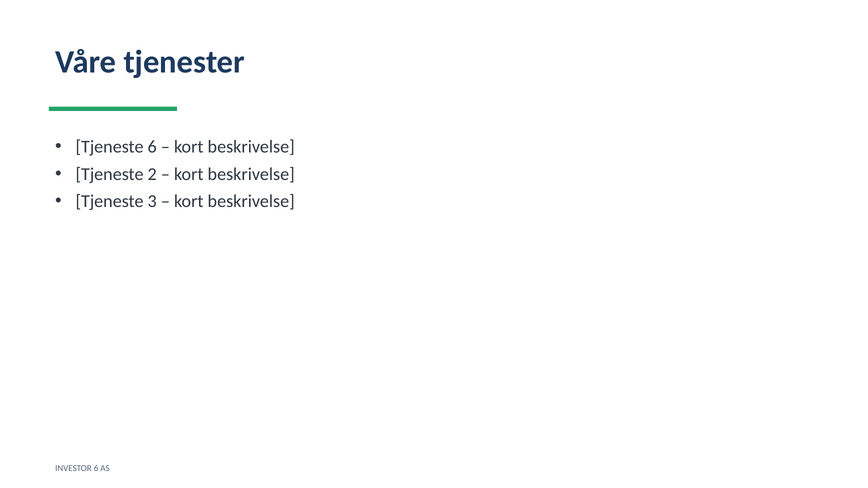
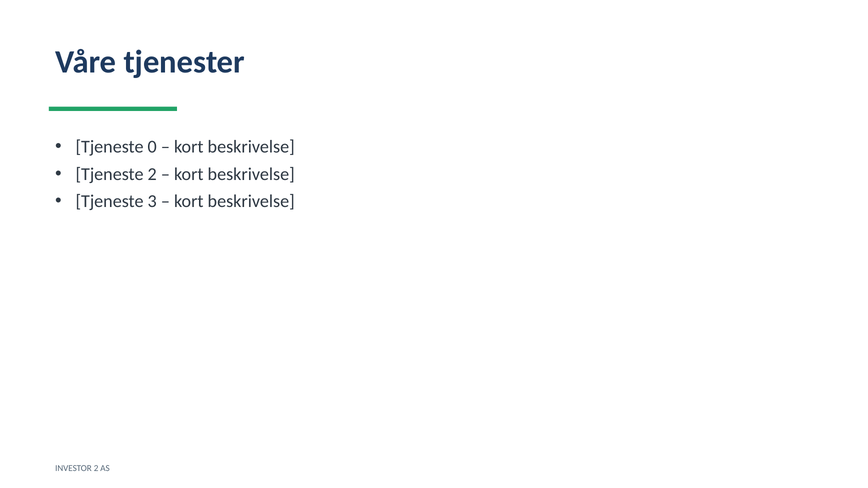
Tjeneste 6: 6 -> 0
INVESTOR 6: 6 -> 2
